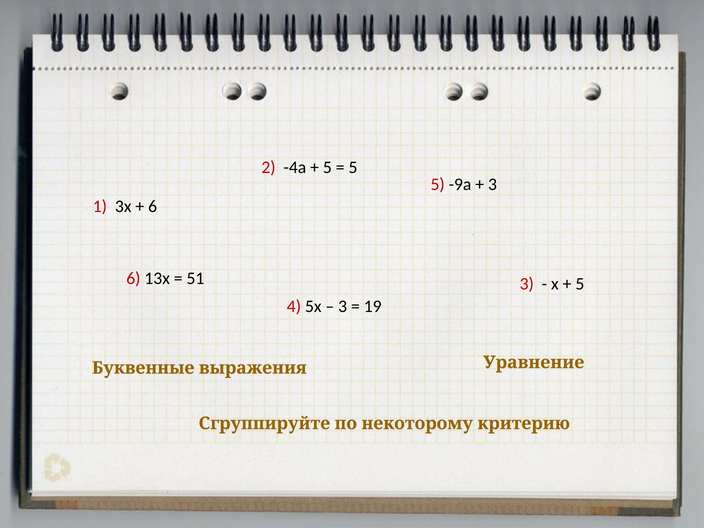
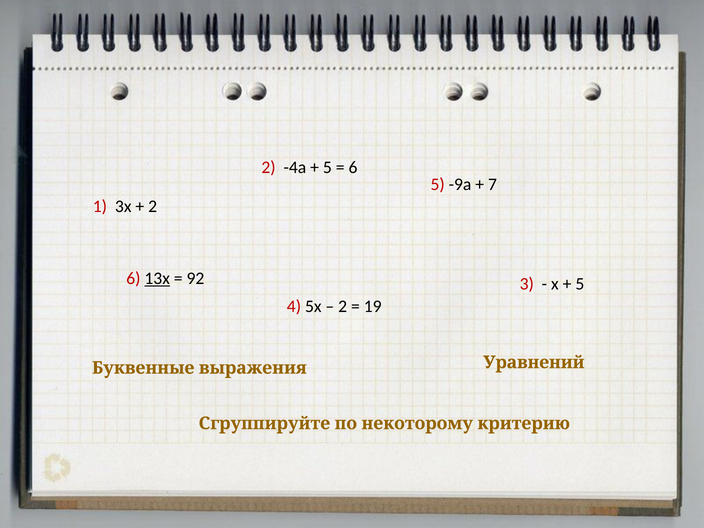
5 at (353, 168): 5 -> 6
3 at (493, 184): 3 -> 7
6 at (153, 206): 6 -> 2
13х underline: none -> present
51: 51 -> 92
3 at (343, 306): 3 -> 2
Уравнение: Уравнение -> Уравнений
